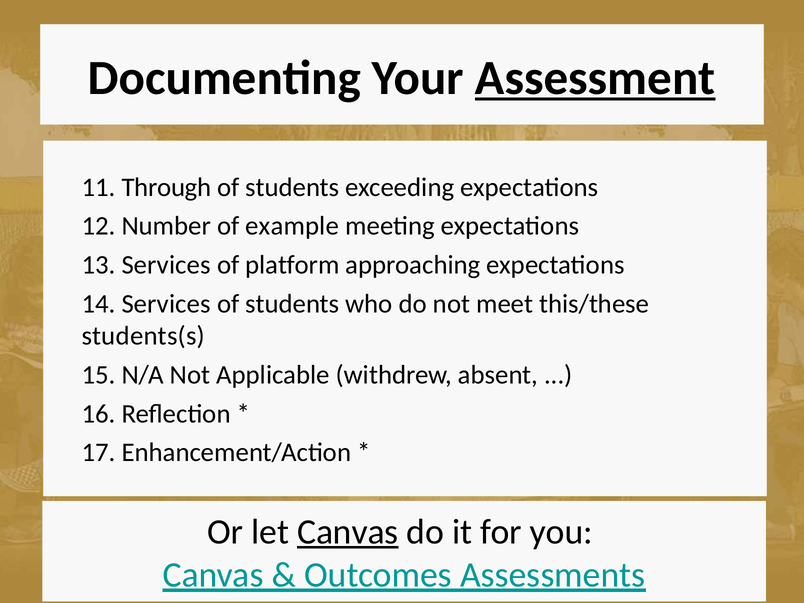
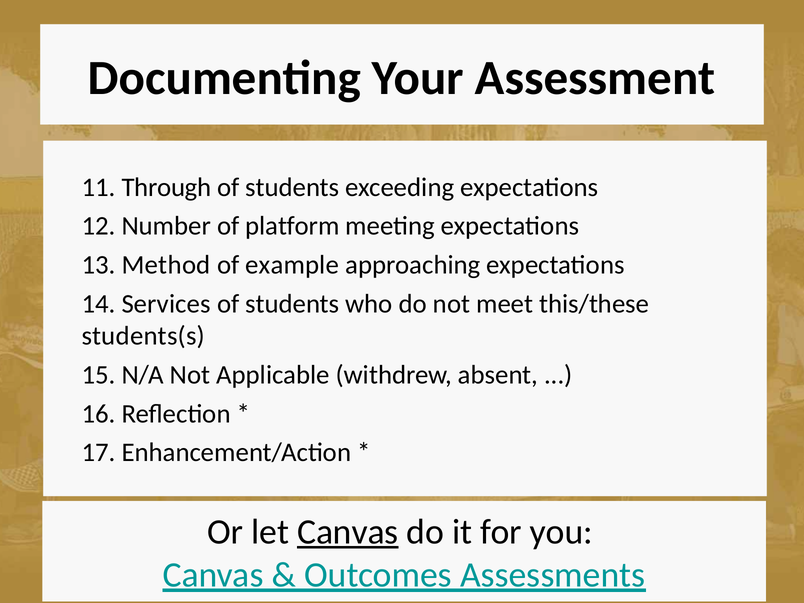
Assessment underline: present -> none
example: example -> platform
13 Services: Services -> Method
platform: platform -> example
